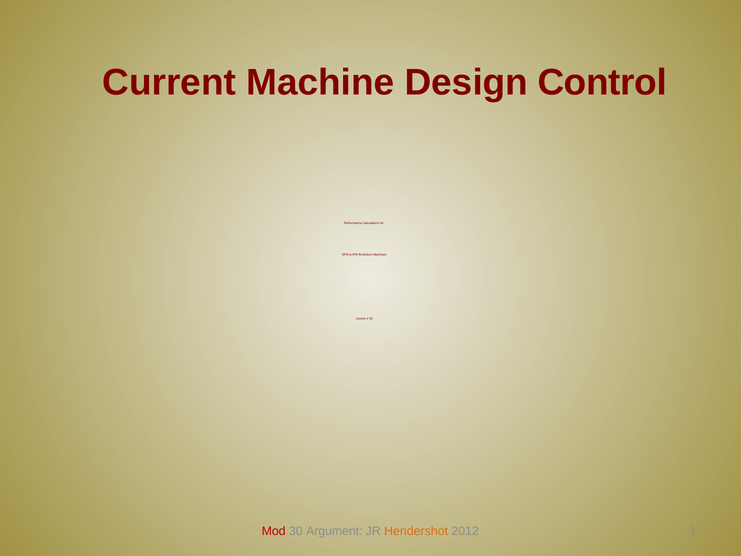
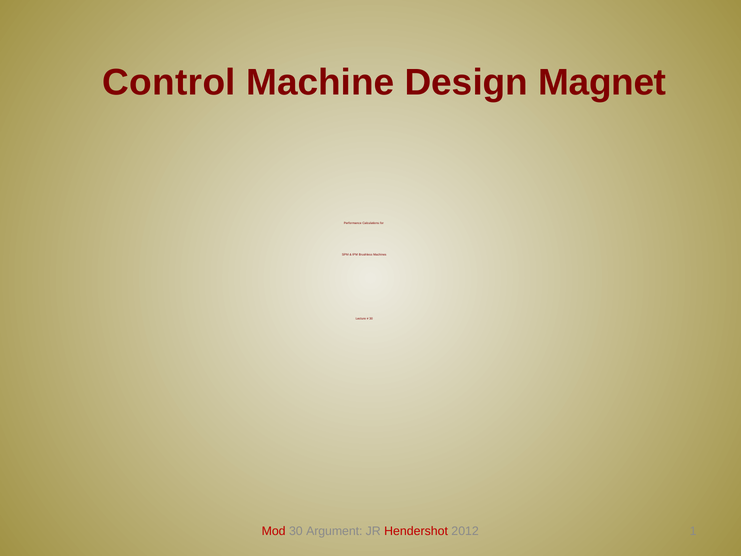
Current: Current -> Control
Control: Control -> Magnet
Hendershot colour: orange -> red
